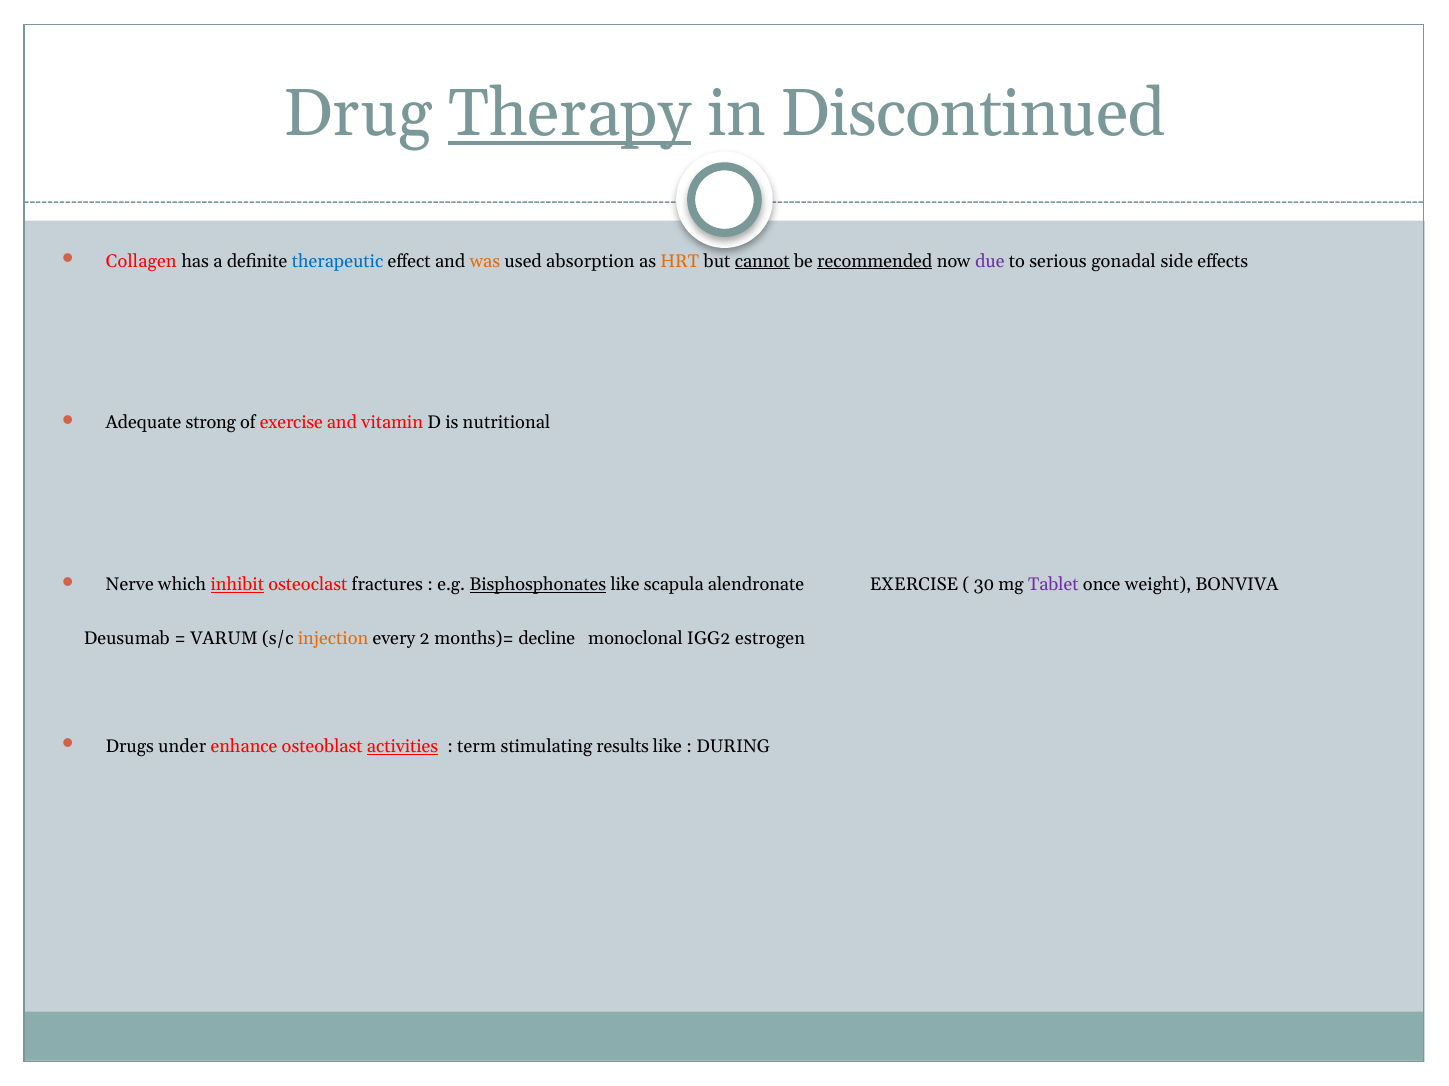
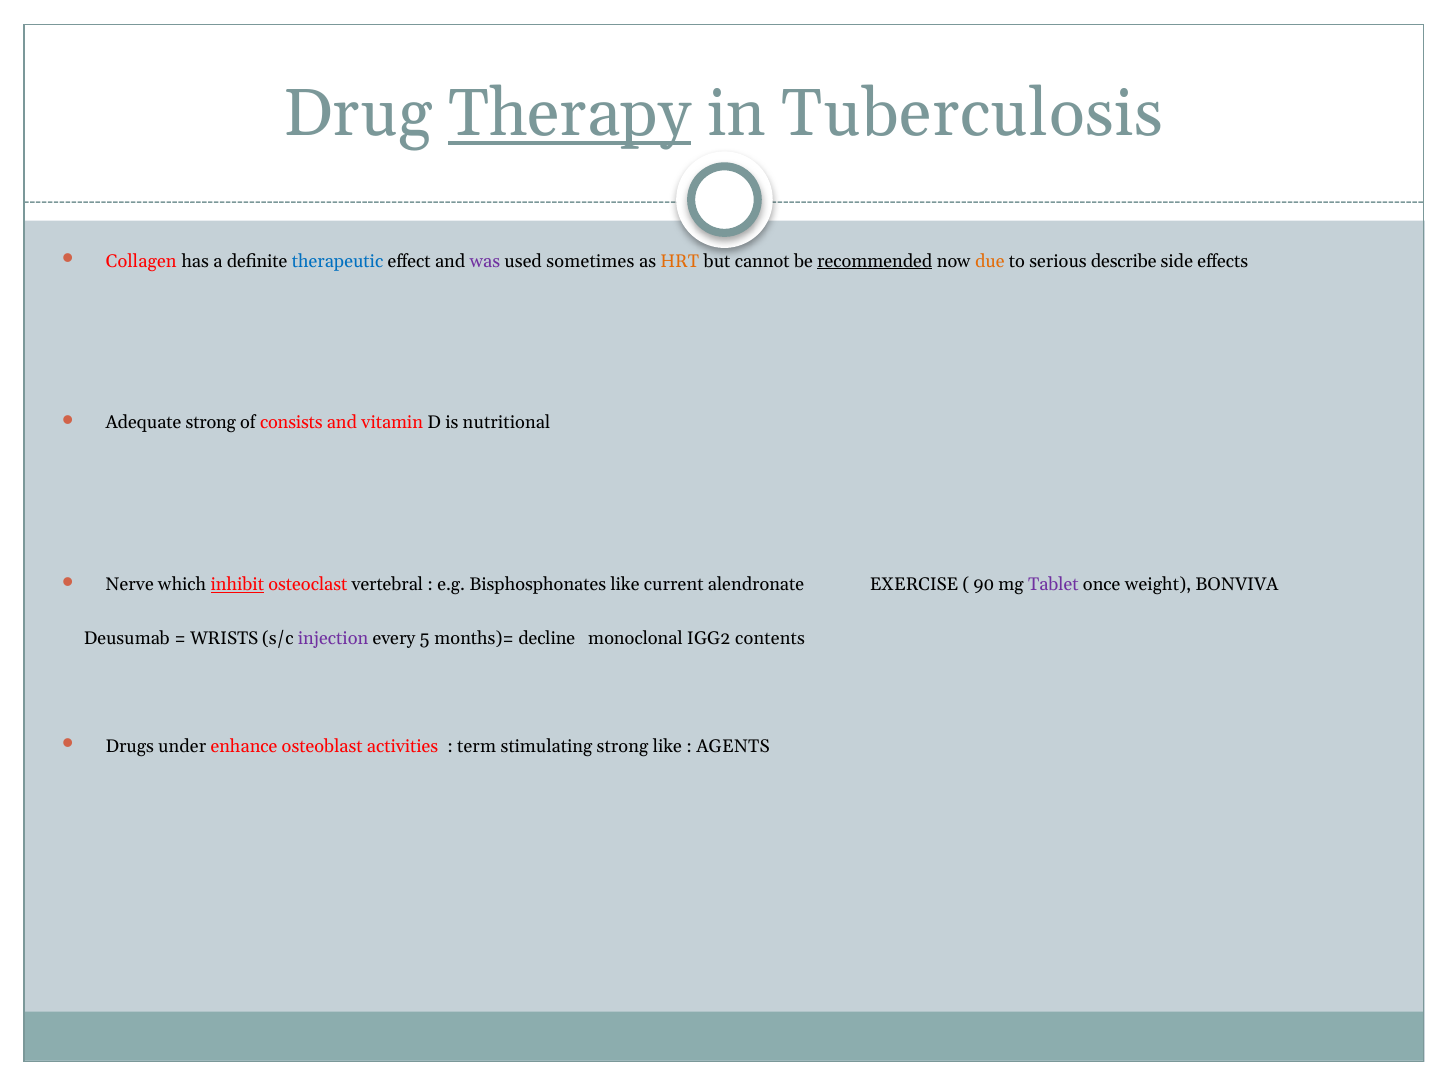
Discontinued: Discontinued -> Tuberculosis
was colour: orange -> purple
absorption: absorption -> sometimes
cannot underline: present -> none
due colour: purple -> orange
gonadal: gonadal -> describe
of exercise: exercise -> consists
fractures: fractures -> vertebral
Bisphosphonates underline: present -> none
scapula: scapula -> current
30: 30 -> 90
VARUM: VARUM -> WRISTS
injection colour: orange -> purple
2: 2 -> 5
estrogen: estrogen -> contents
activities underline: present -> none
stimulating results: results -> strong
DURING: DURING -> AGENTS
